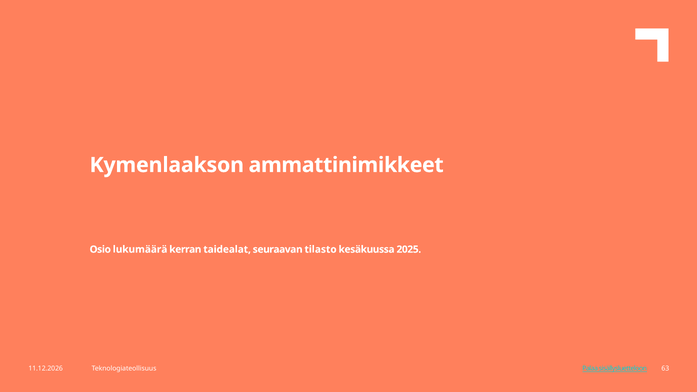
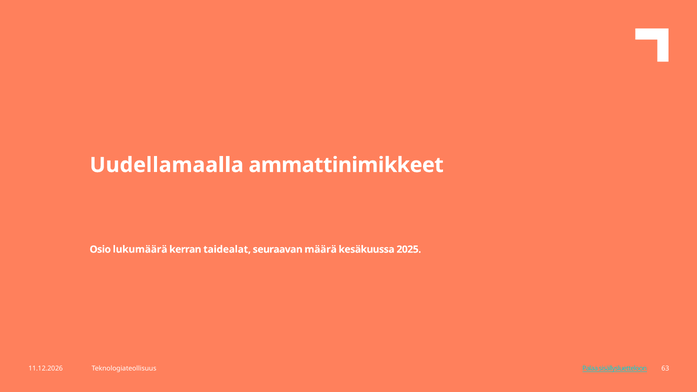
Kymenlaakson: Kymenlaakson -> Uudellamaalla
tilasto: tilasto -> määrä
